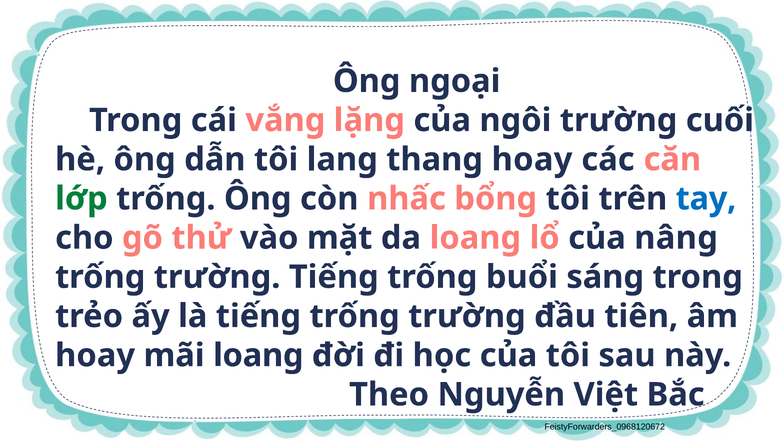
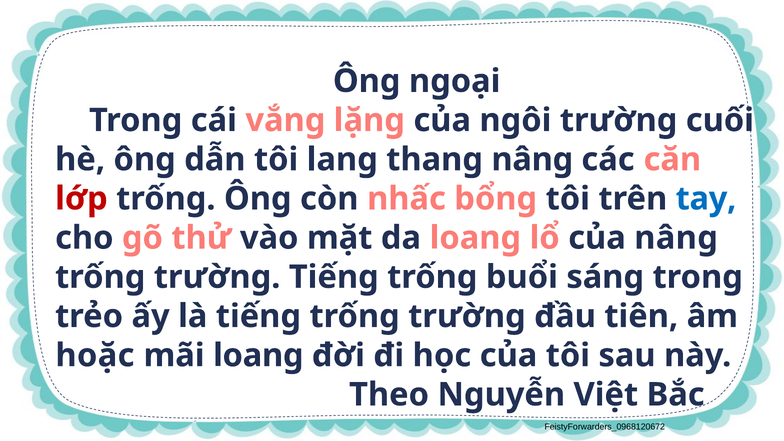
thang hoay: hoay -> nâng
lớp colour: green -> red
hoay at (95, 355): hoay -> hoặc
